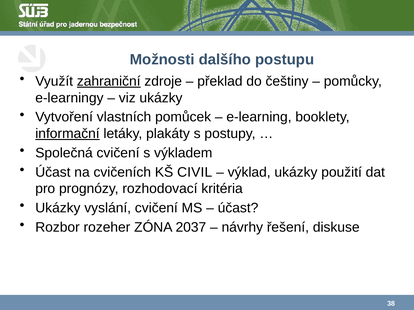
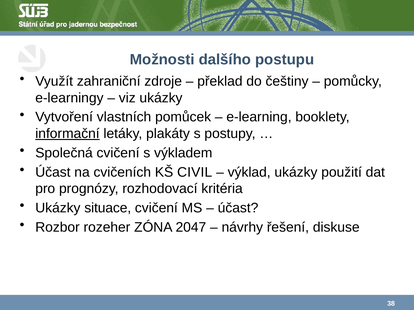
zahraniční underline: present -> none
vyslání: vyslání -> situace
2037: 2037 -> 2047
